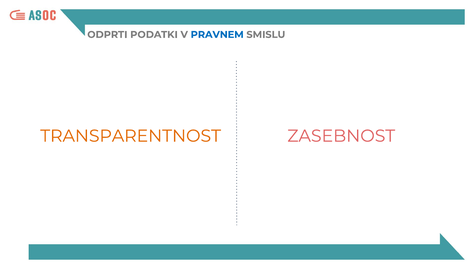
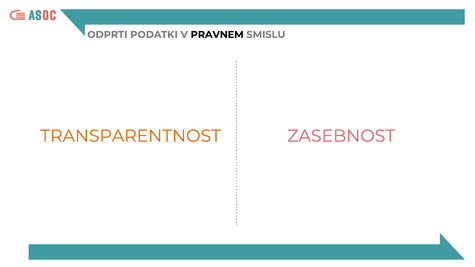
PRAVNEM colour: blue -> black
